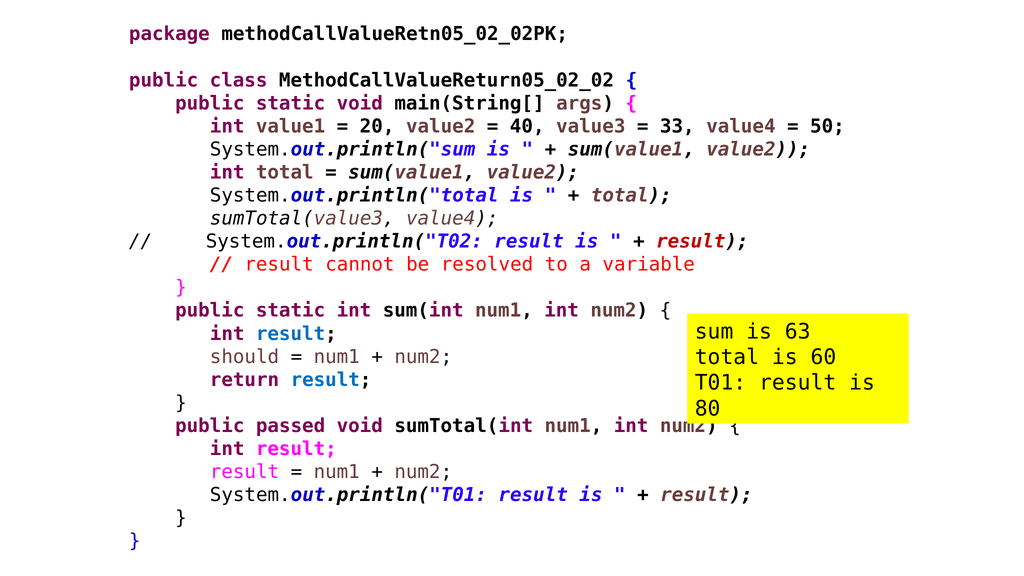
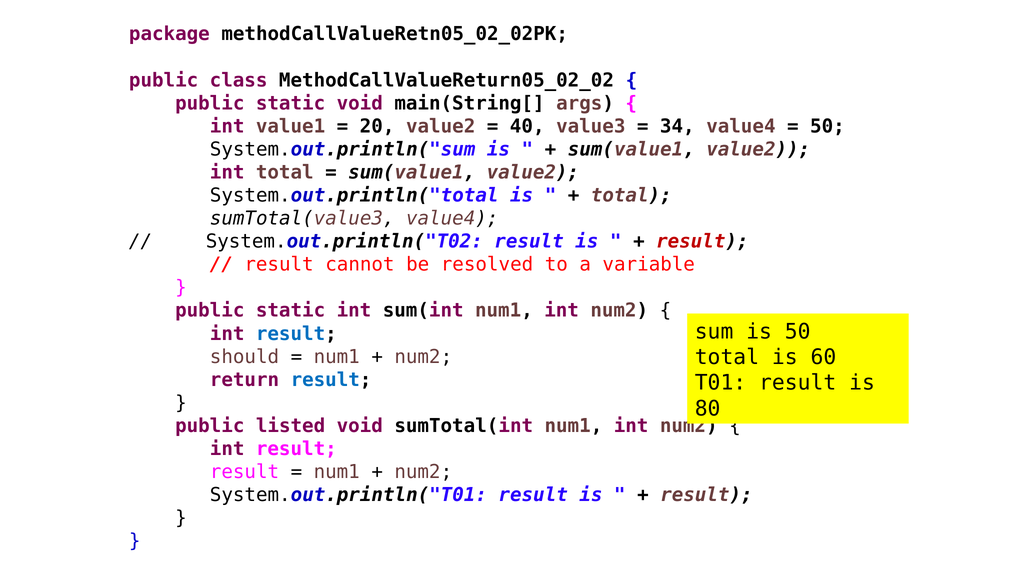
33: 33 -> 34
is 63: 63 -> 50
passed: passed -> listed
